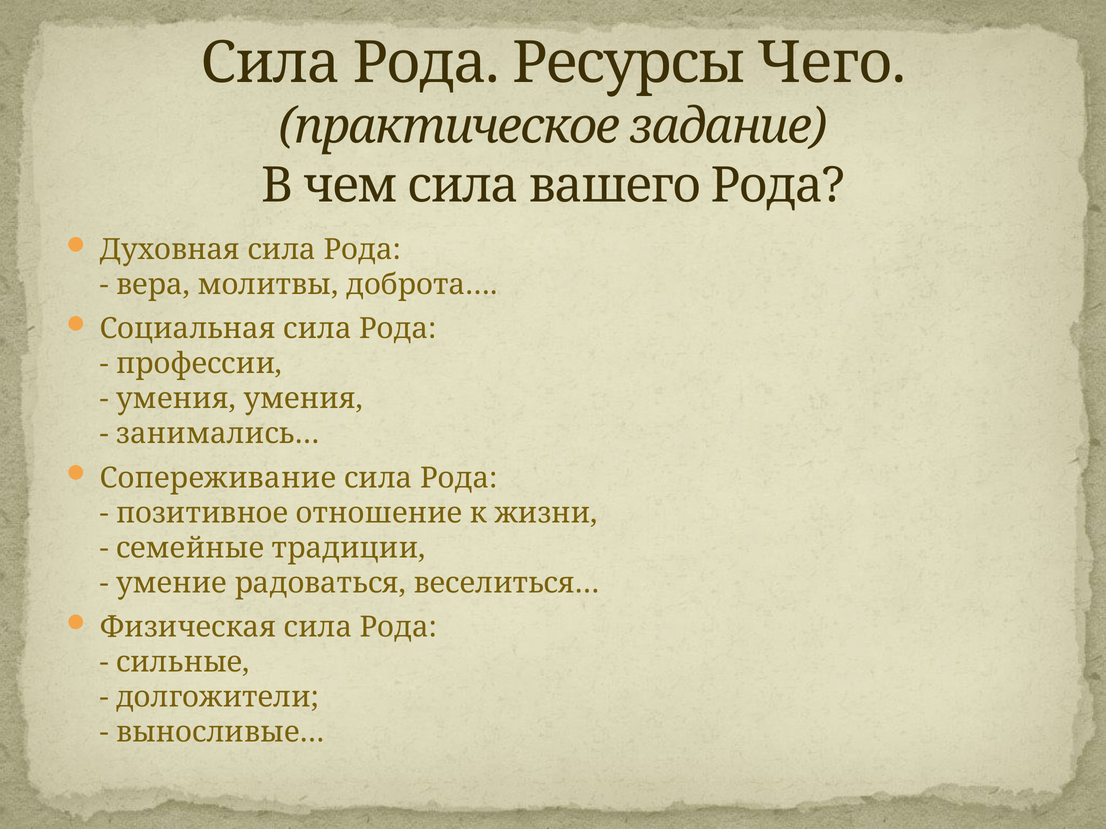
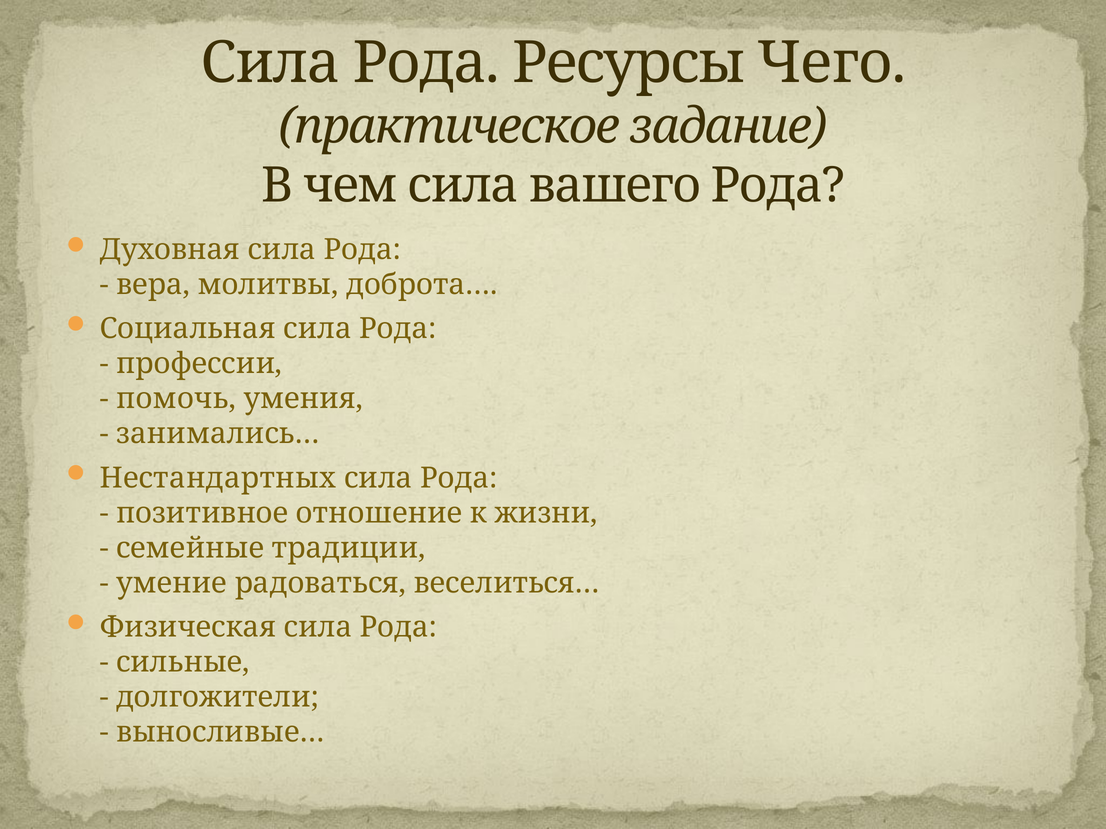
умения at (176, 399): умения -> помочь
Сопереживание: Сопереживание -> Нестандартных
